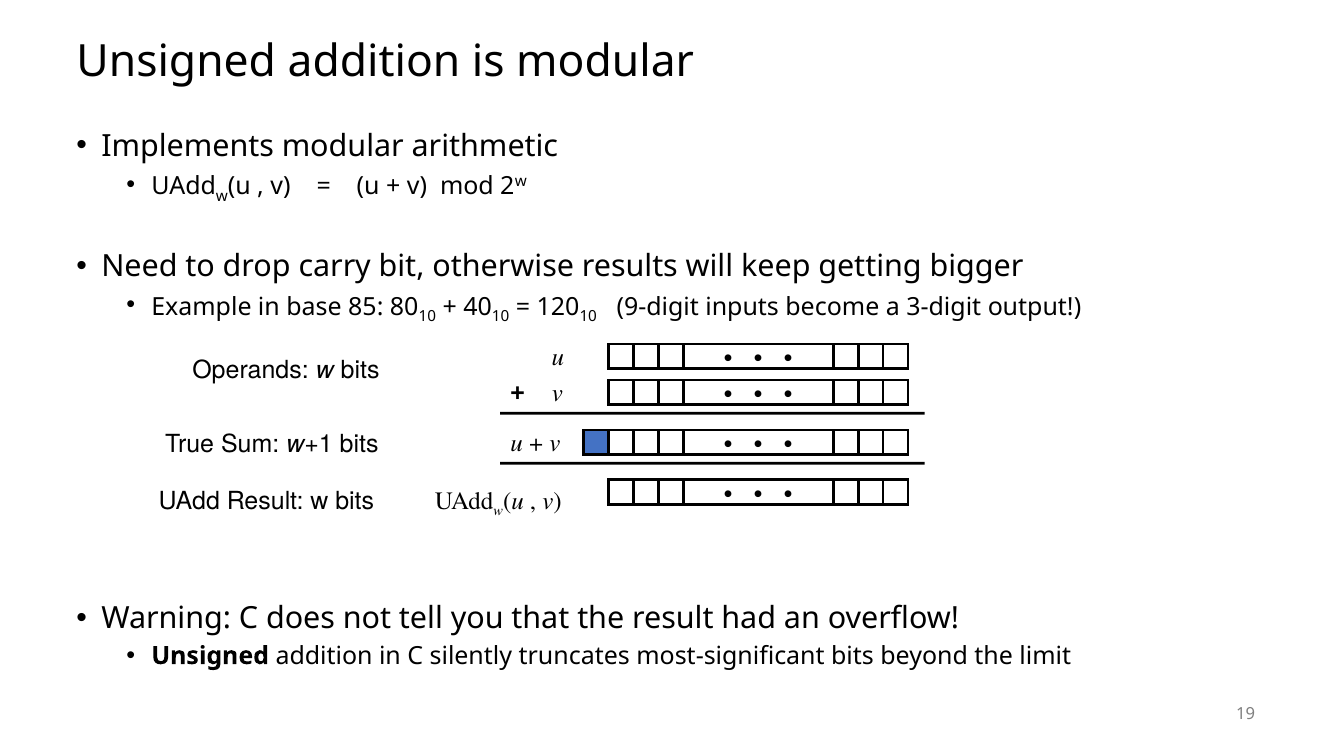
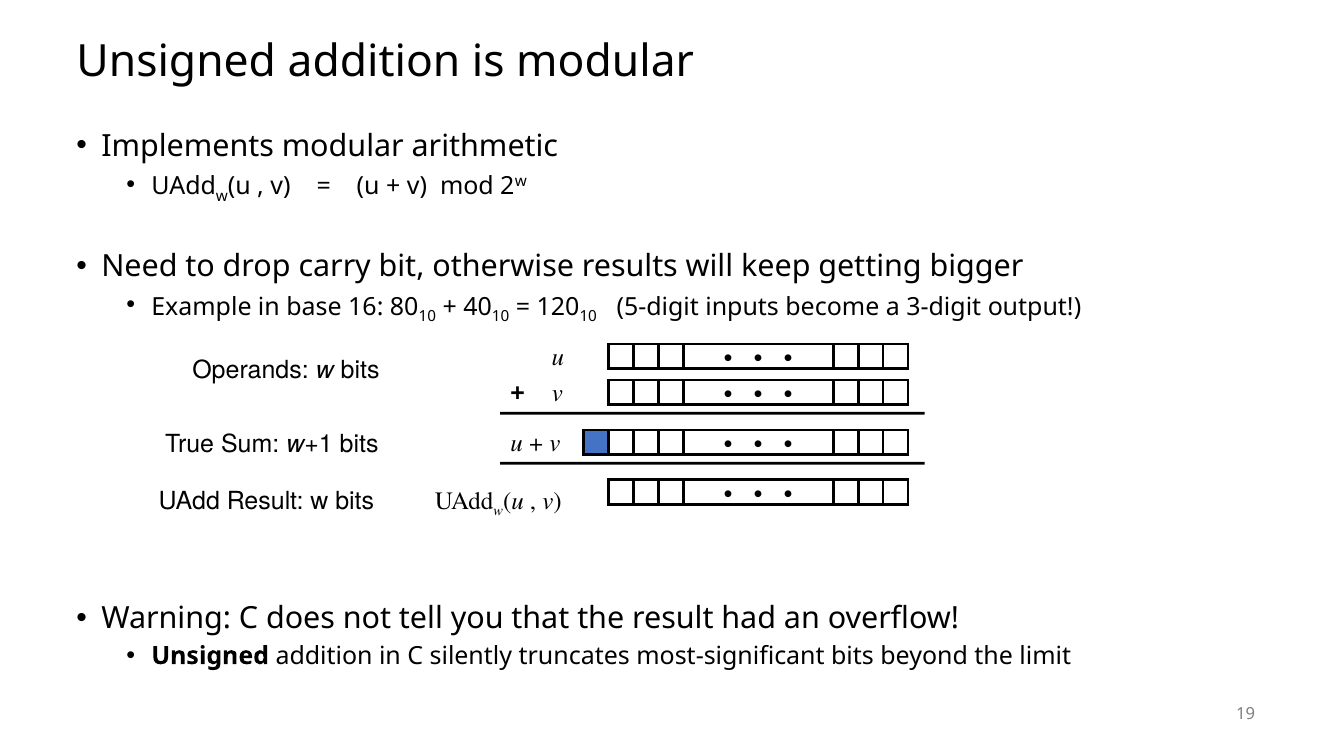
85: 85 -> 16
9-digit: 9-digit -> 5-digit
